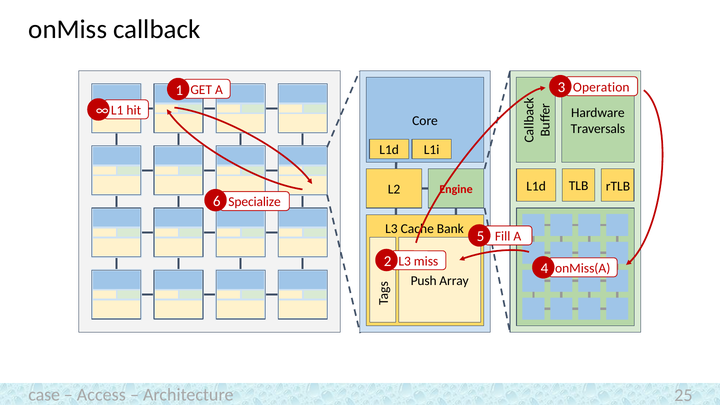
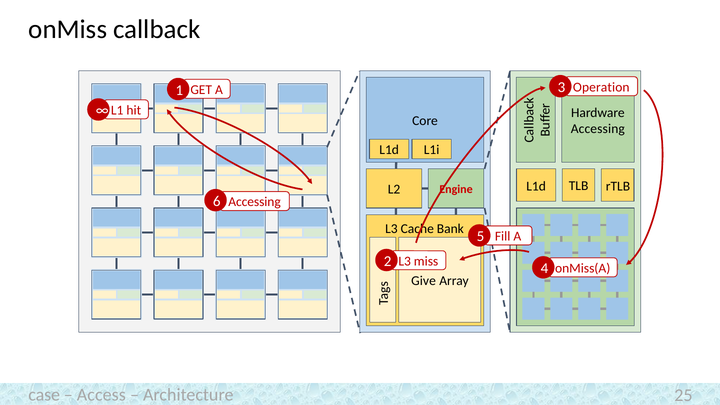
Traversals at (598, 129): Traversals -> Accessing
Specialize at (255, 202): Specialize -> Accessing
Push: Push -> Give
